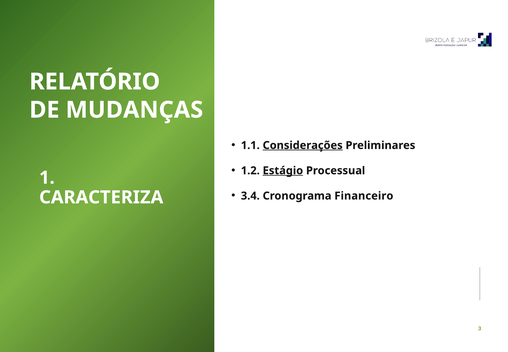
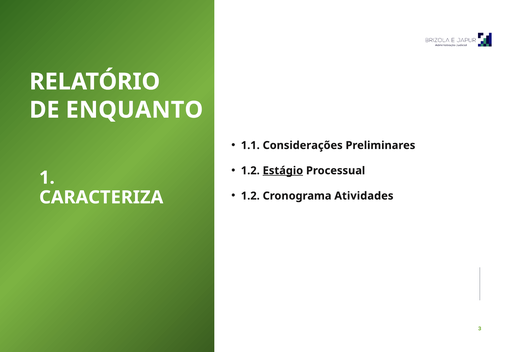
MUDANÇAS: MUDANÇAS -> ENQUANTO
Considerações underline: present -> none
3.4 at (250, 196): 3.4 -> 1.2
Financeiro: Financeiro -> Atividades
